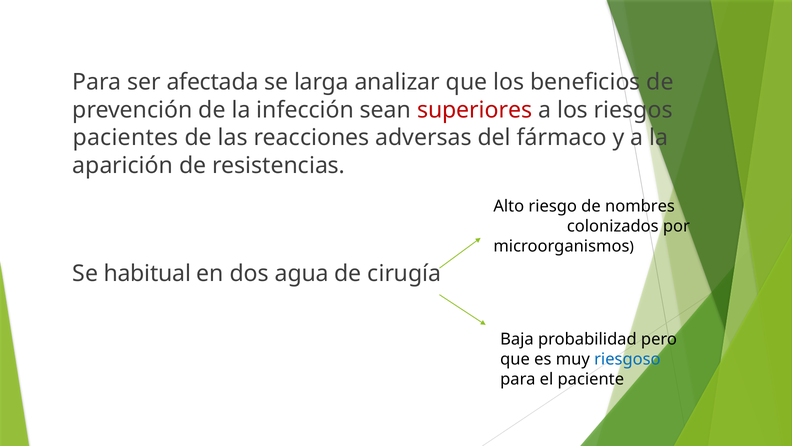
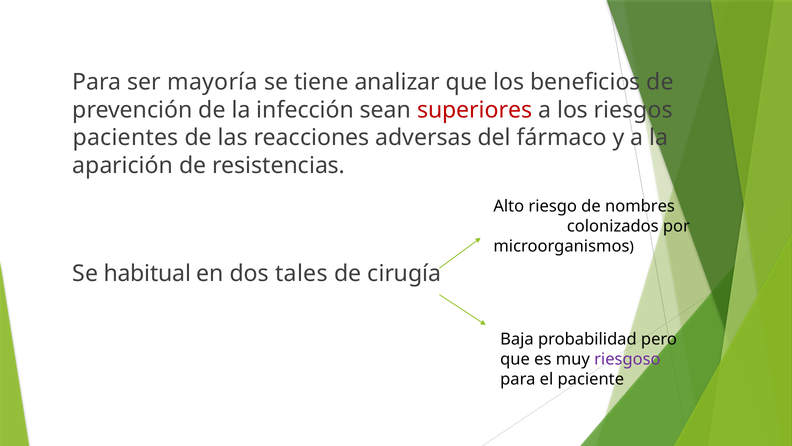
afectada: afectada -> mayoría
larga: larga -> tiene
agua: agua -> tales
riesgoso colour: blue -> purple
